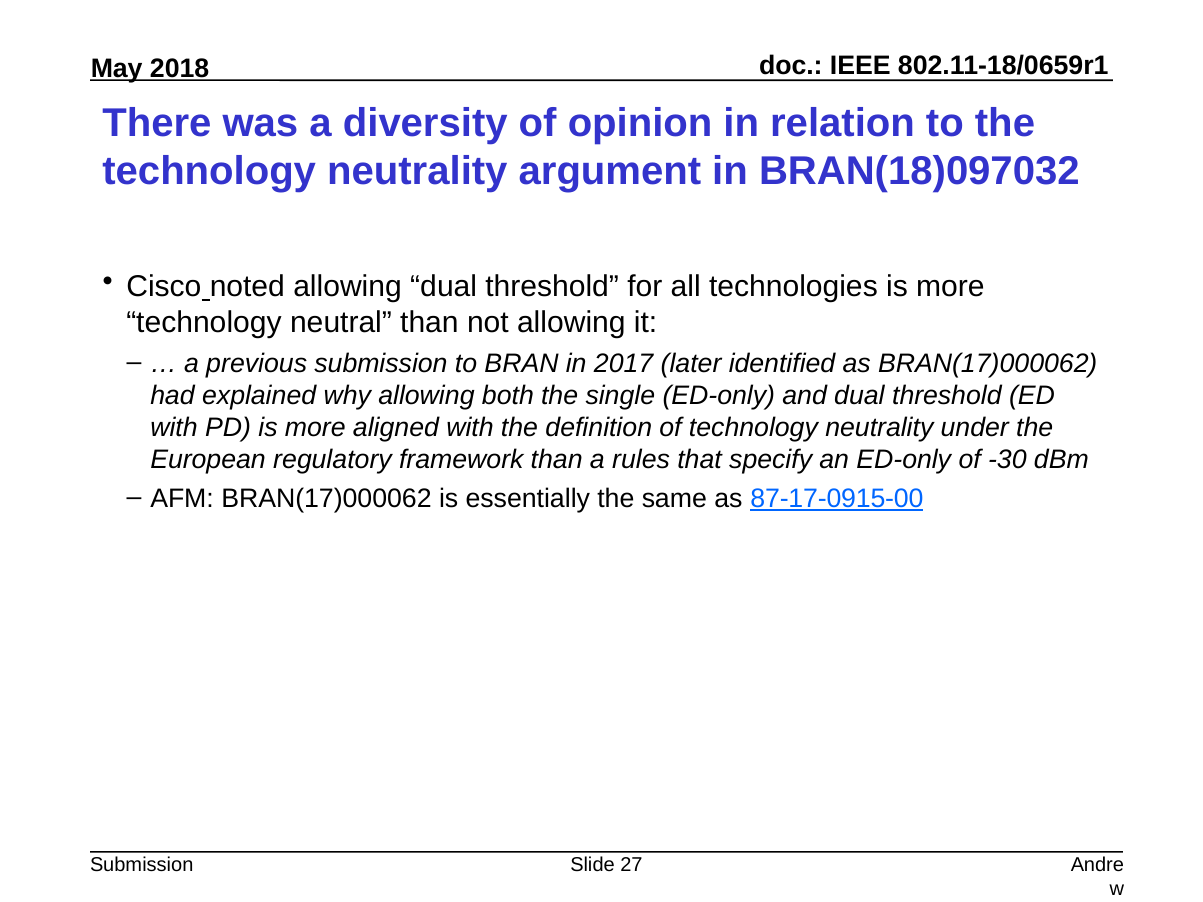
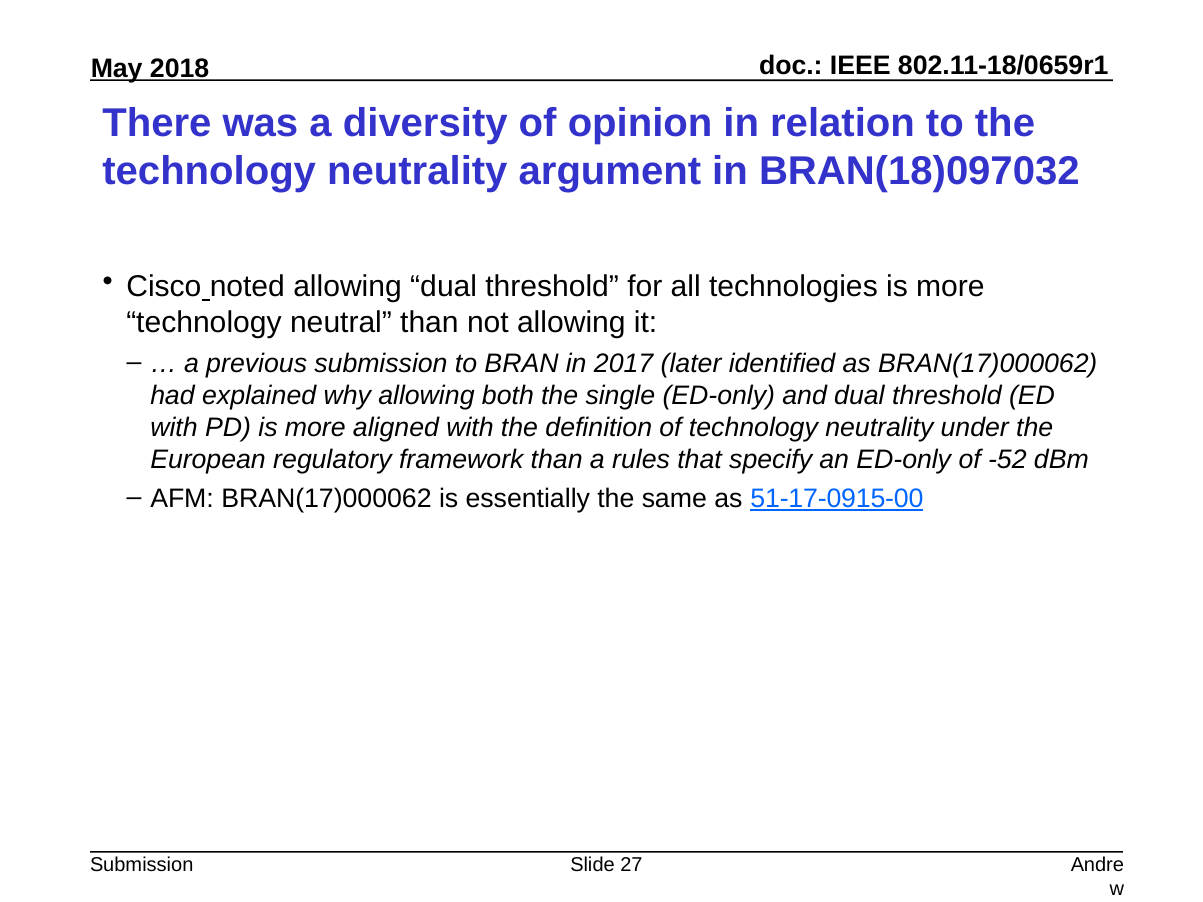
-30: -30 -> -52
87-17-0915-00: 87-17-0915-00 -> 51-17-0915-00
